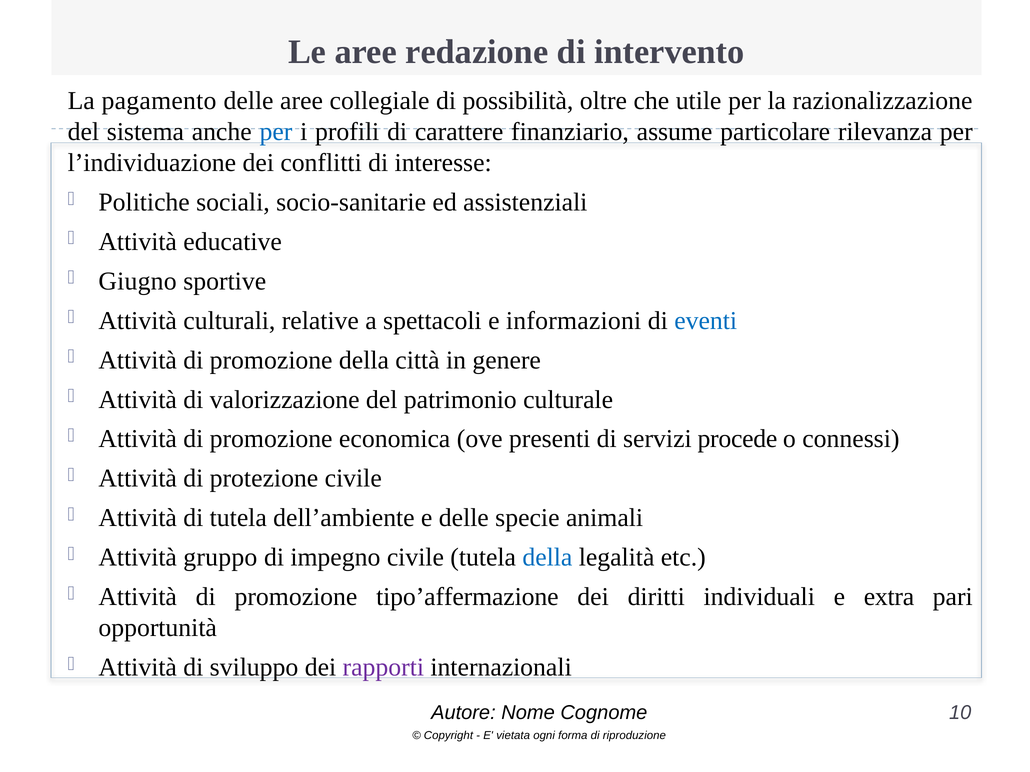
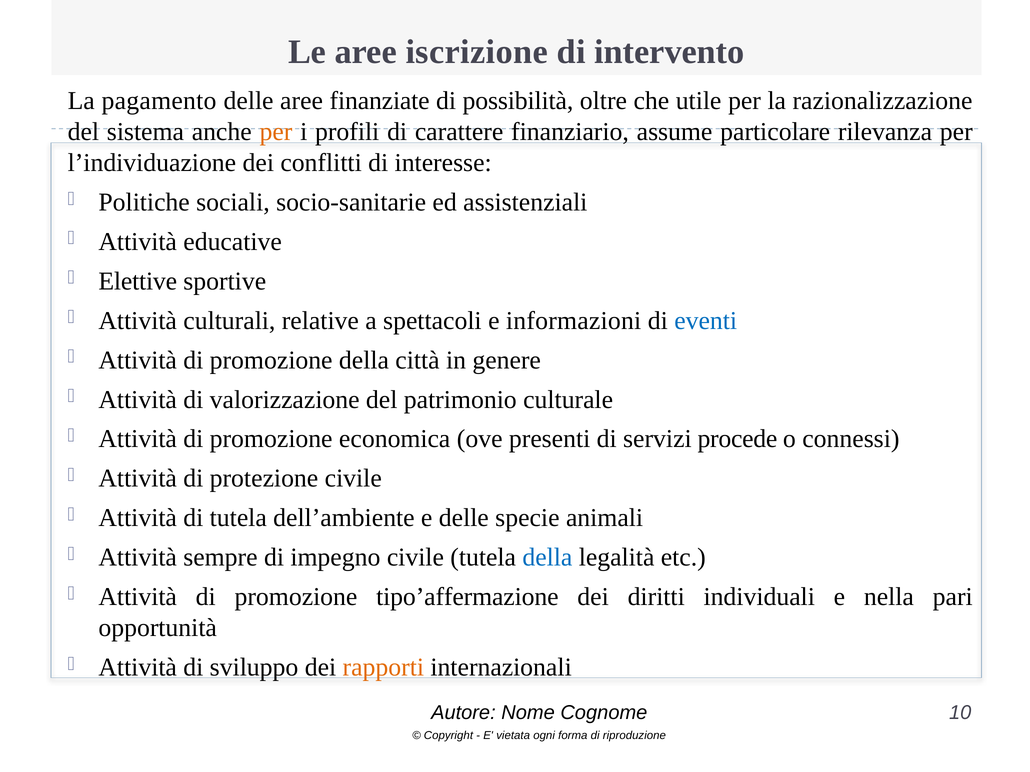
redazione: redazione -> iscrizione
collegiale: collegiale -> finanziate
per at (276, 132) colour: blue -> orange
Giugno: Giugno -> Elettive
gruppo: gruppo -> sempre
extra: extra -> nella
rapporti colour: purple -> orange
